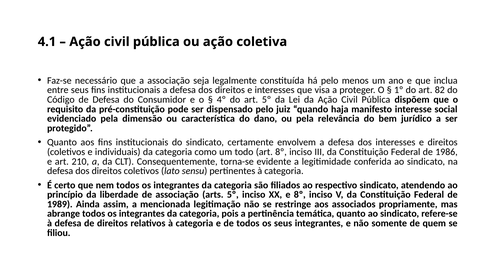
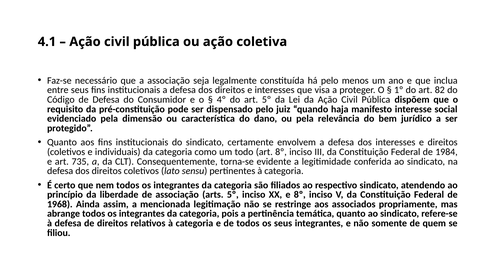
1986: 1986 -> 1984
210: 210 -> 735
1989: 1989 -> 1968
